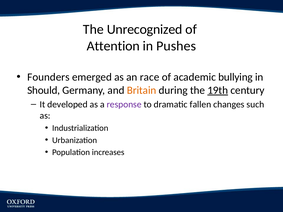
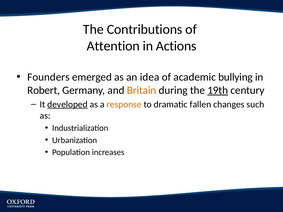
Unrecognized: Unrecognized -> Contributions
Pushes: Pushes -> Actions
race: race -> idea
Should: Should -> Robert
developed underline: none -> present
response colour: purple -> orange
